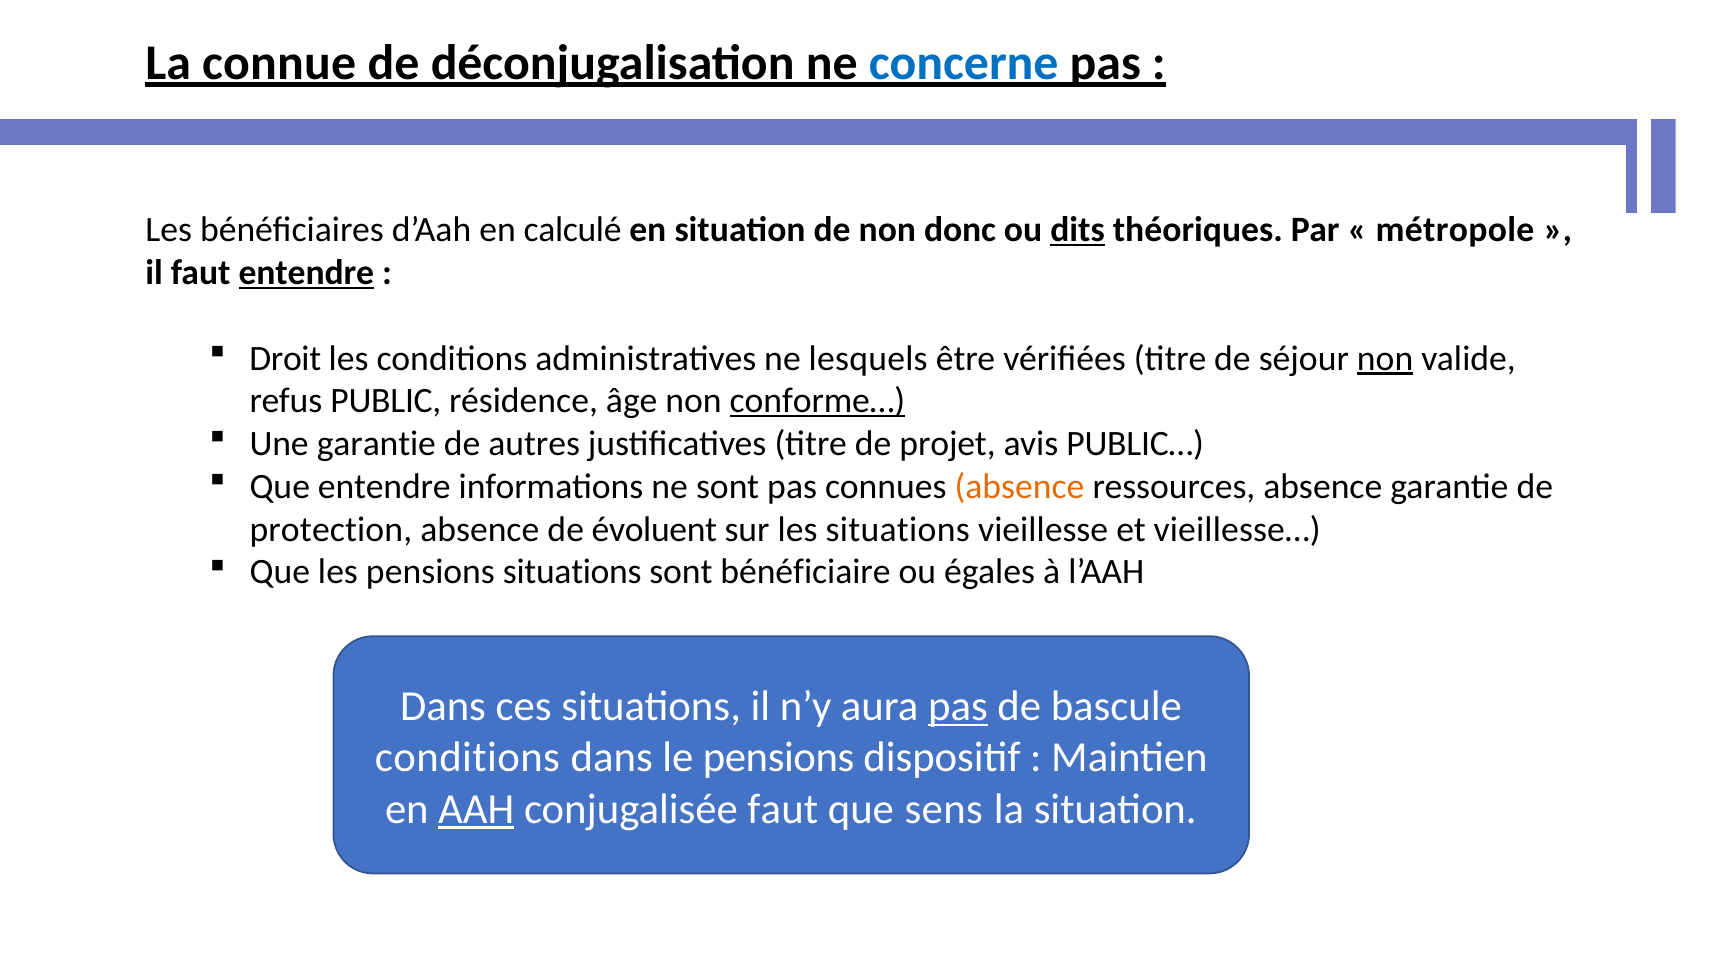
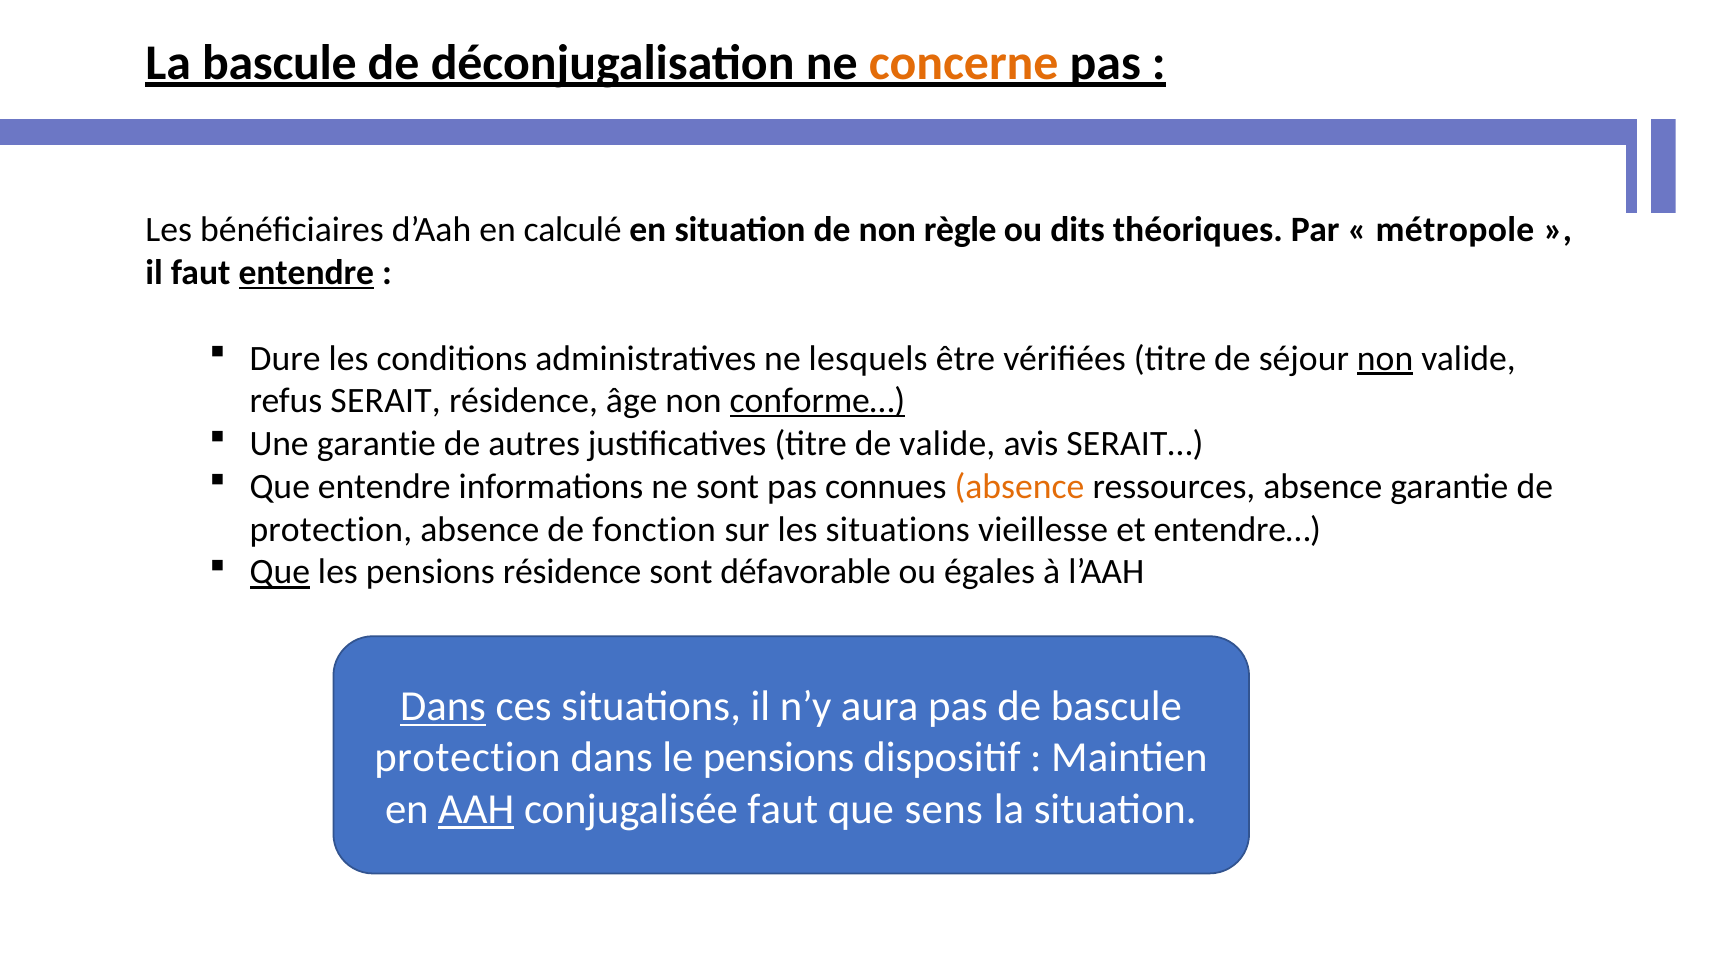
La connue: connue -> bascule
concerne colour: blue -> orange
donc: donc -> règle
dits underline: present -> none
Droit: Droit -> Dure
PUBLIC: PUBLIC -> SERAIT
de projet: projet -> valide
PUBLIC…: PUBLIC… -> SERAIT…
évoluent: évoluent -> fonction
vieillesse…: vieillesse… -> entendre…
Que at (280, 572) underline: none -> present
pensions situations: situations -> résidence
bénéficiaire: bénéficiaire -> défavorable
Dans at (443, 706) underline: none -> present
pas at (958, 706) underline: present -> none
conditions at (467, 758): conditions -> protection
